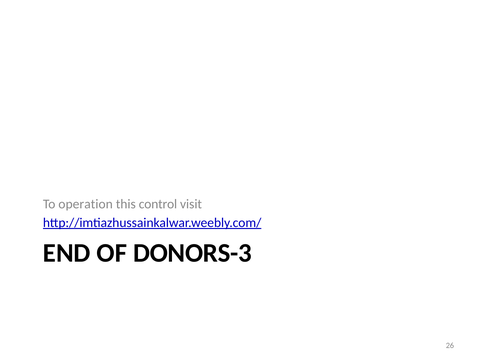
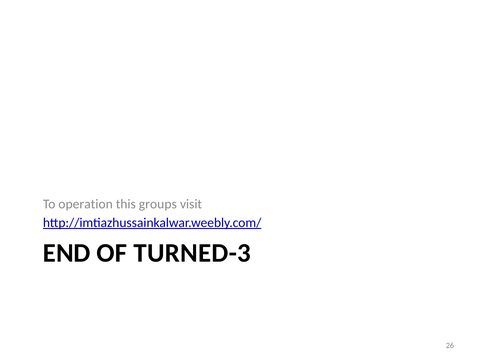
control: control -> groups
DONORS-3: DONORS-3 -> TURNED-3
